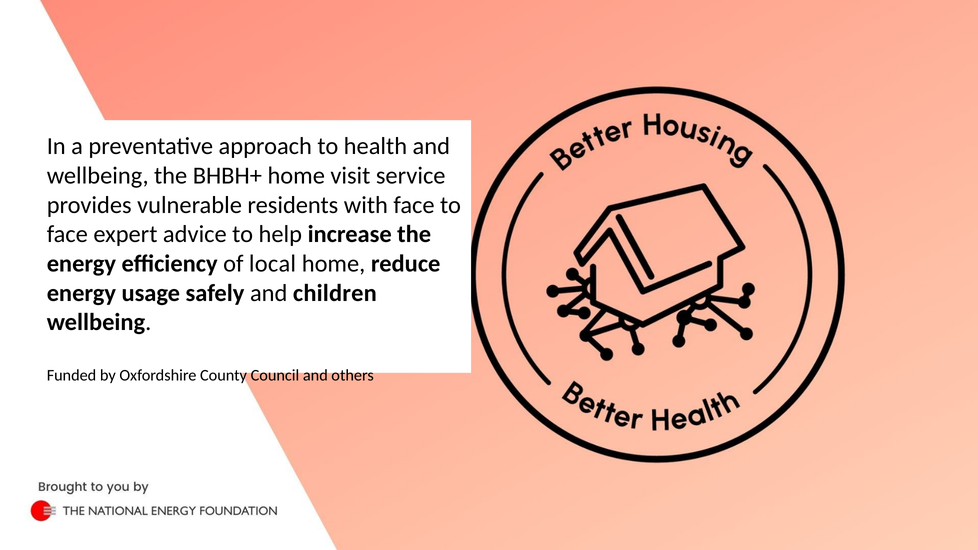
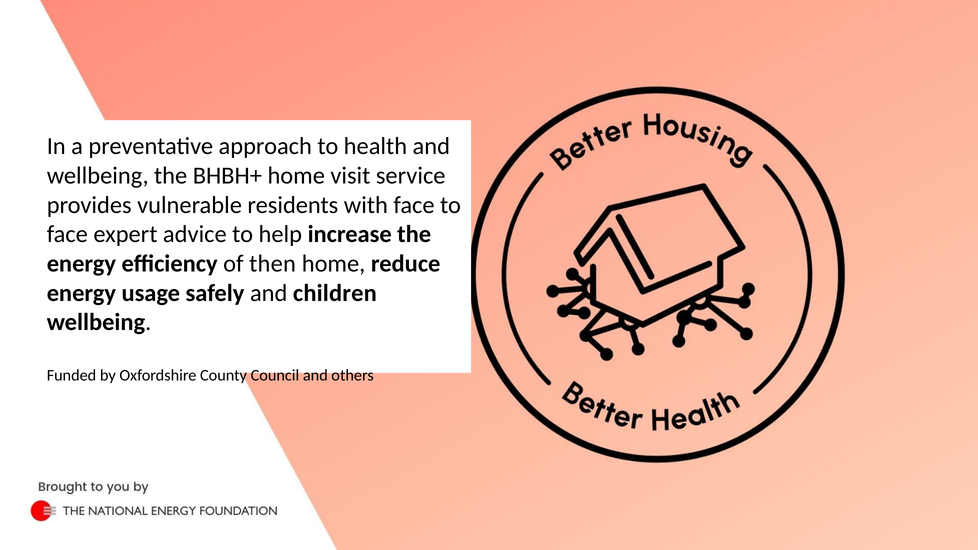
local: local -> then
